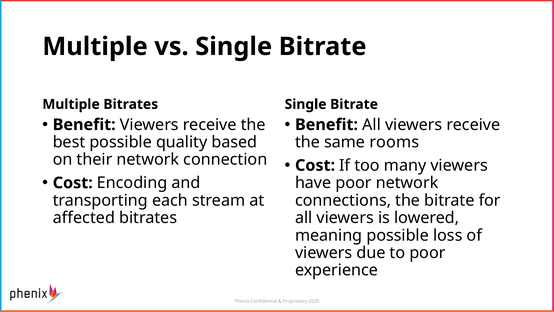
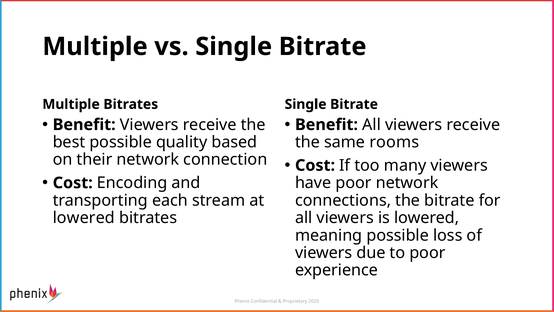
affected at (84, 218): affected -> lowered
